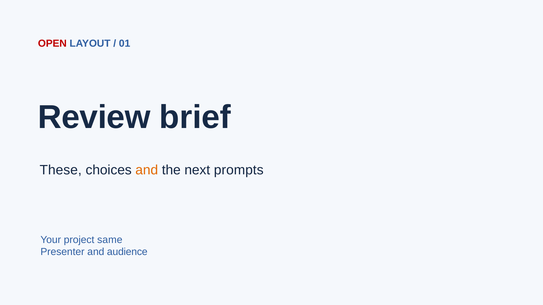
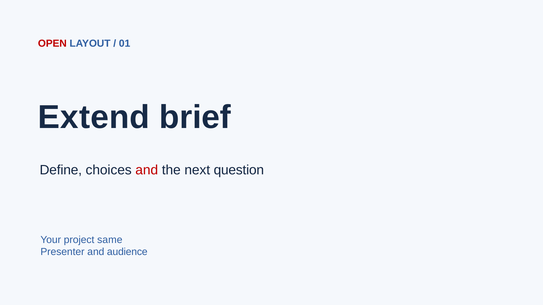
Review: Review -> Extend
These: These -> Define
and at (147, 170) colour: orange -> red
prompts: prompts -> question
